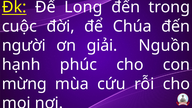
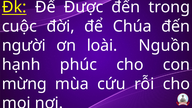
Long: Long -> Được
giải: giải -> loài
